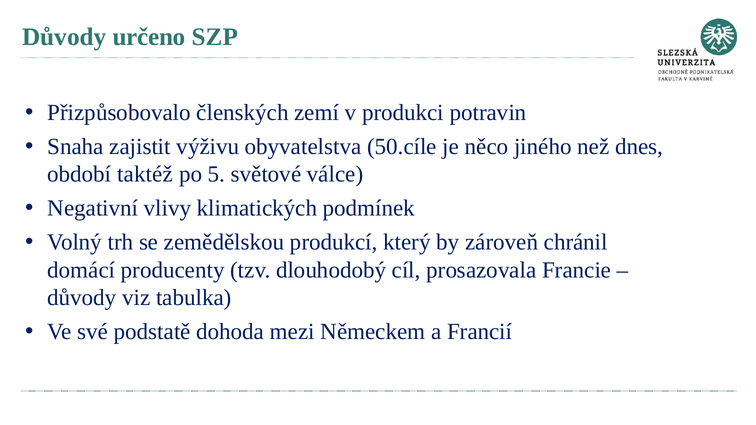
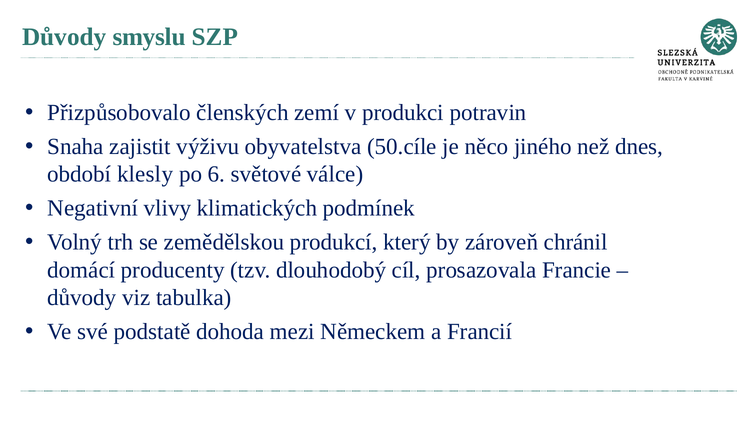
určeno: určeno -> smyslu
taktéž: taktéž -> klesly
5: 5 -> 6
